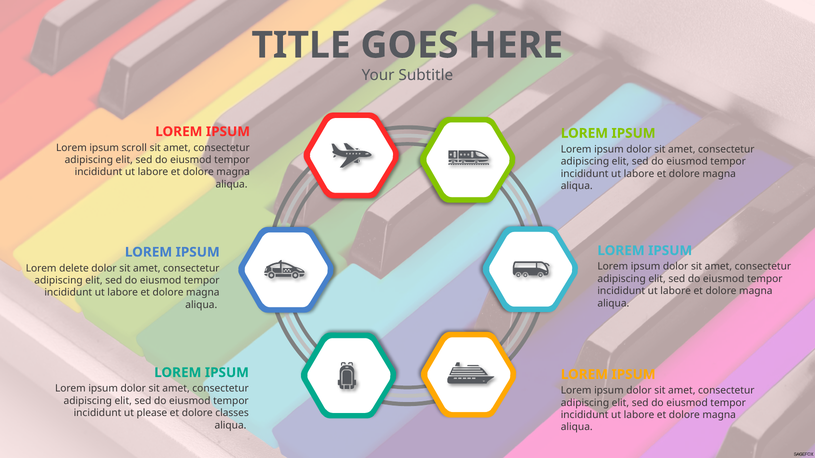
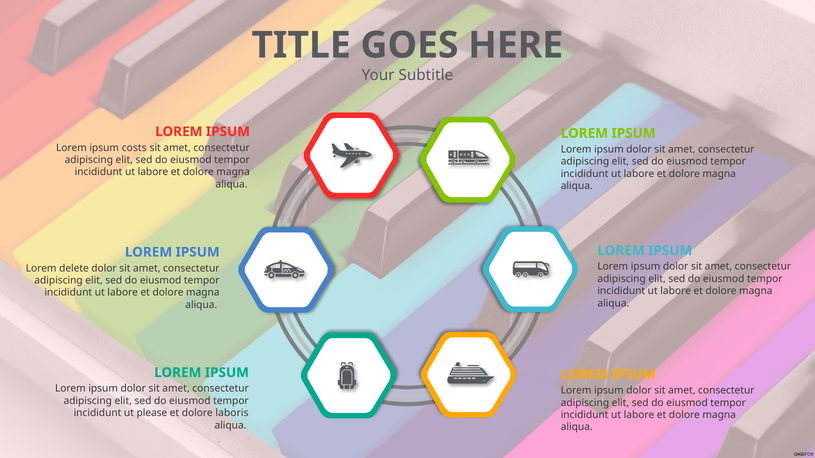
scroll: scroll -> costs
classes: classes -> laboris
